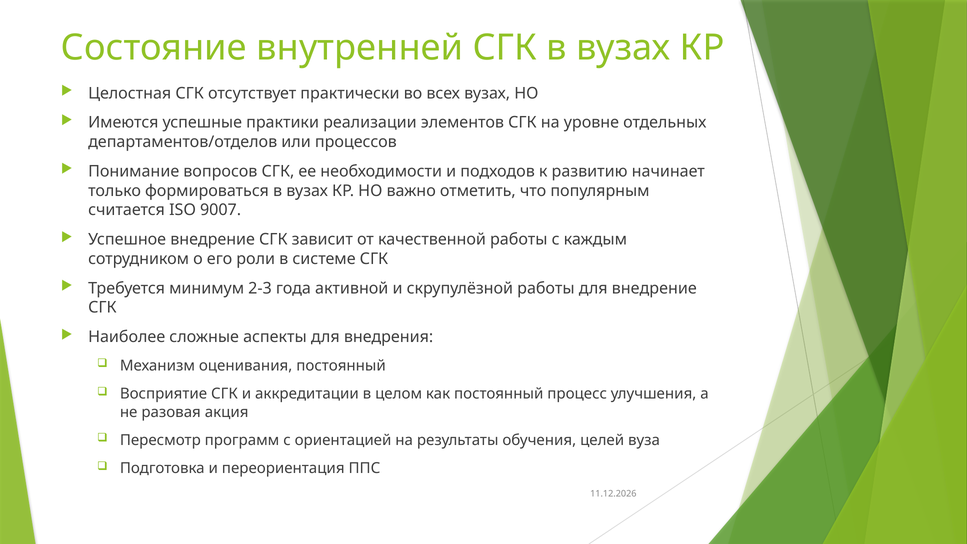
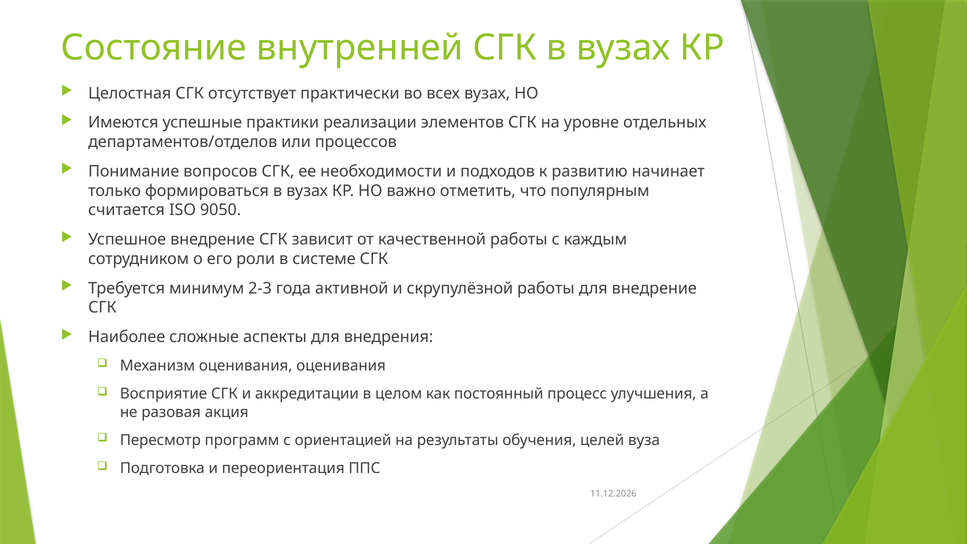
9007: 9007 -> 9050
оценивания постоянный: постоянный -> оценивания
